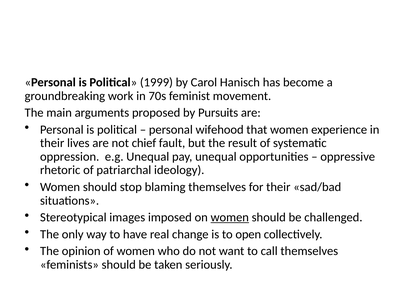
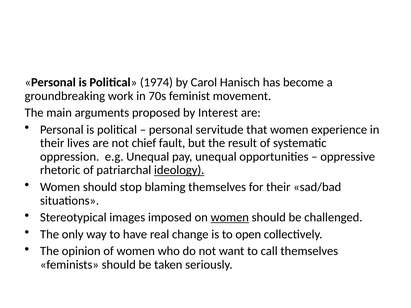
1999: 1999 -> 1974
Pursuits: Pursuits -> Interest
wifehood: wifehood -> servitude
ideology underline: none -> present
